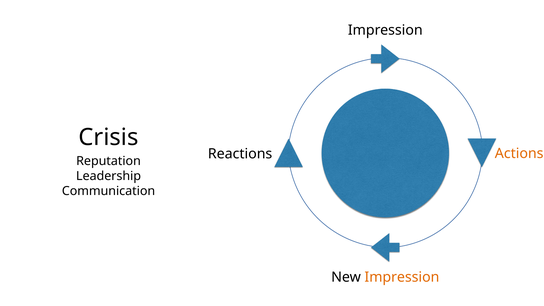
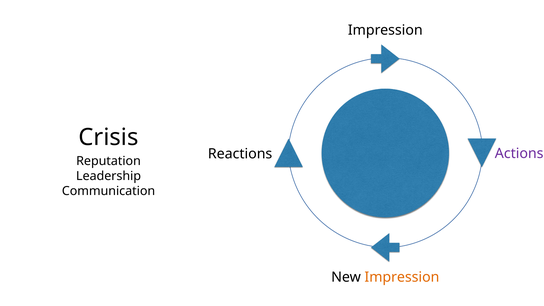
Actions colour: orange -> purple
